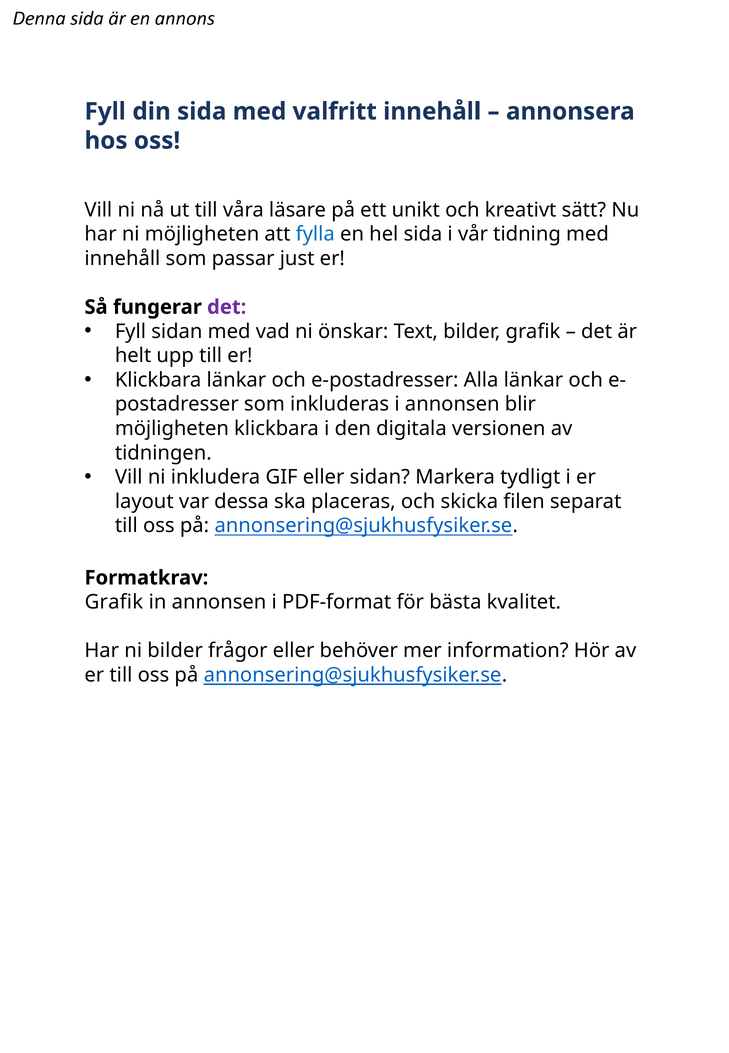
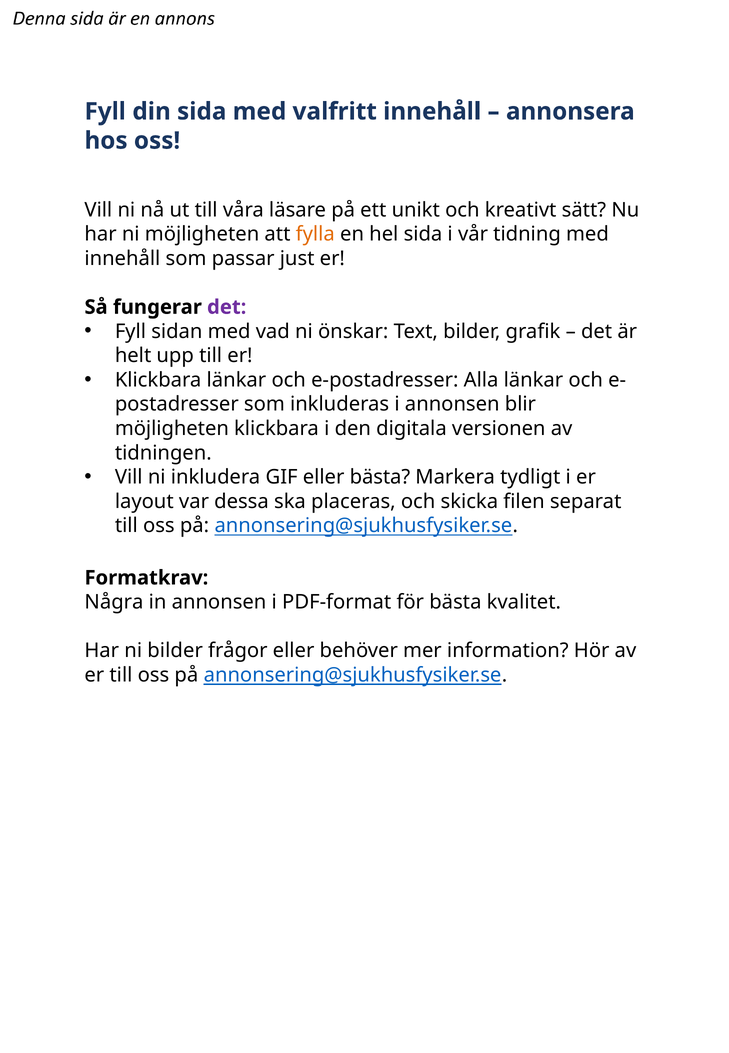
fylla colour: blue -> orange
eller sidan: sidan -> bästa
Grafik at (114, 602): Grafik -> Några
